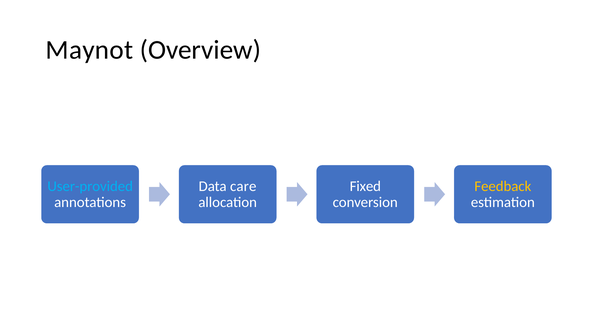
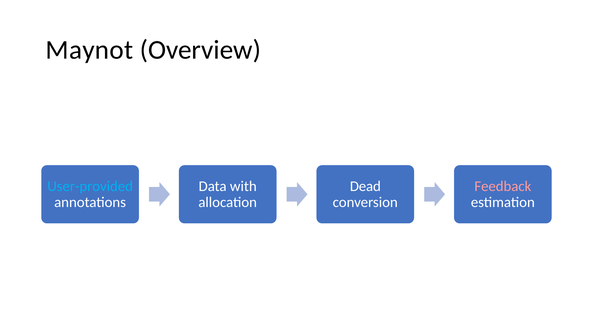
care: care -> with
Fixed: Fixed -> Dead
Feedback colour: yellow -> pink
